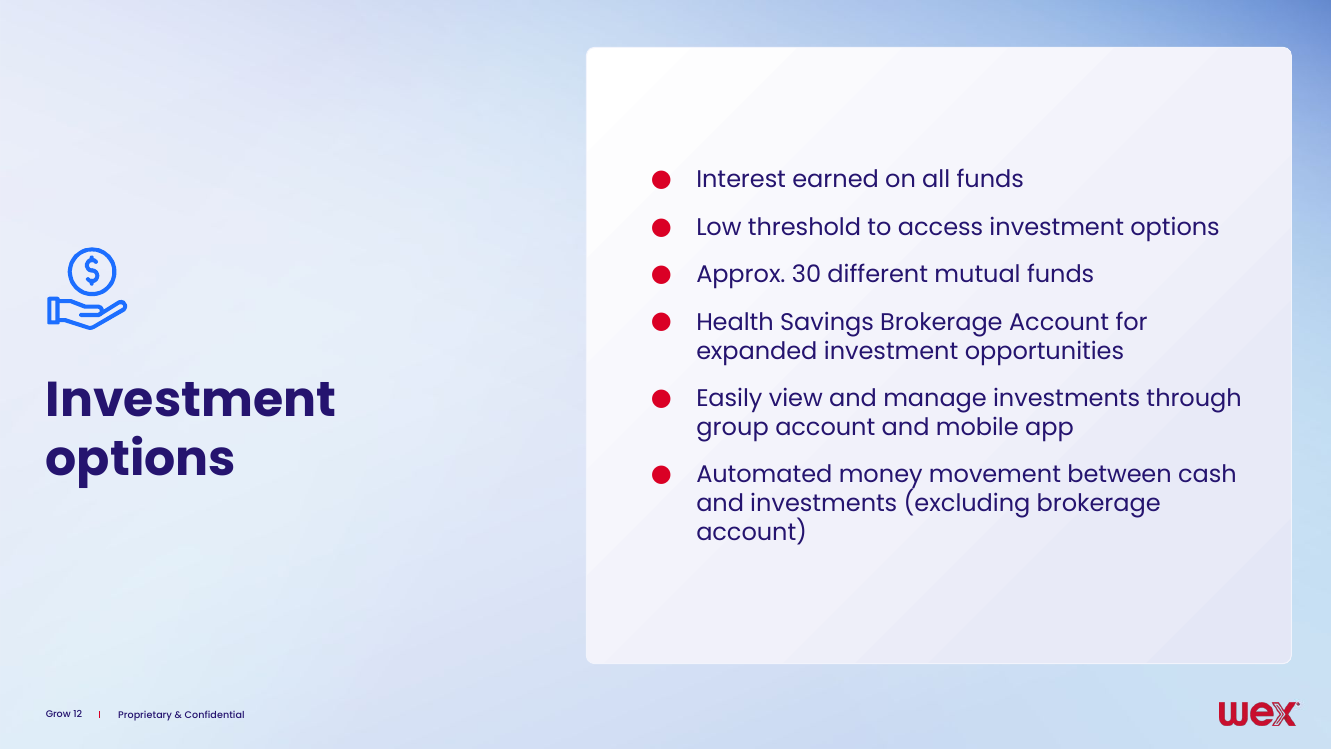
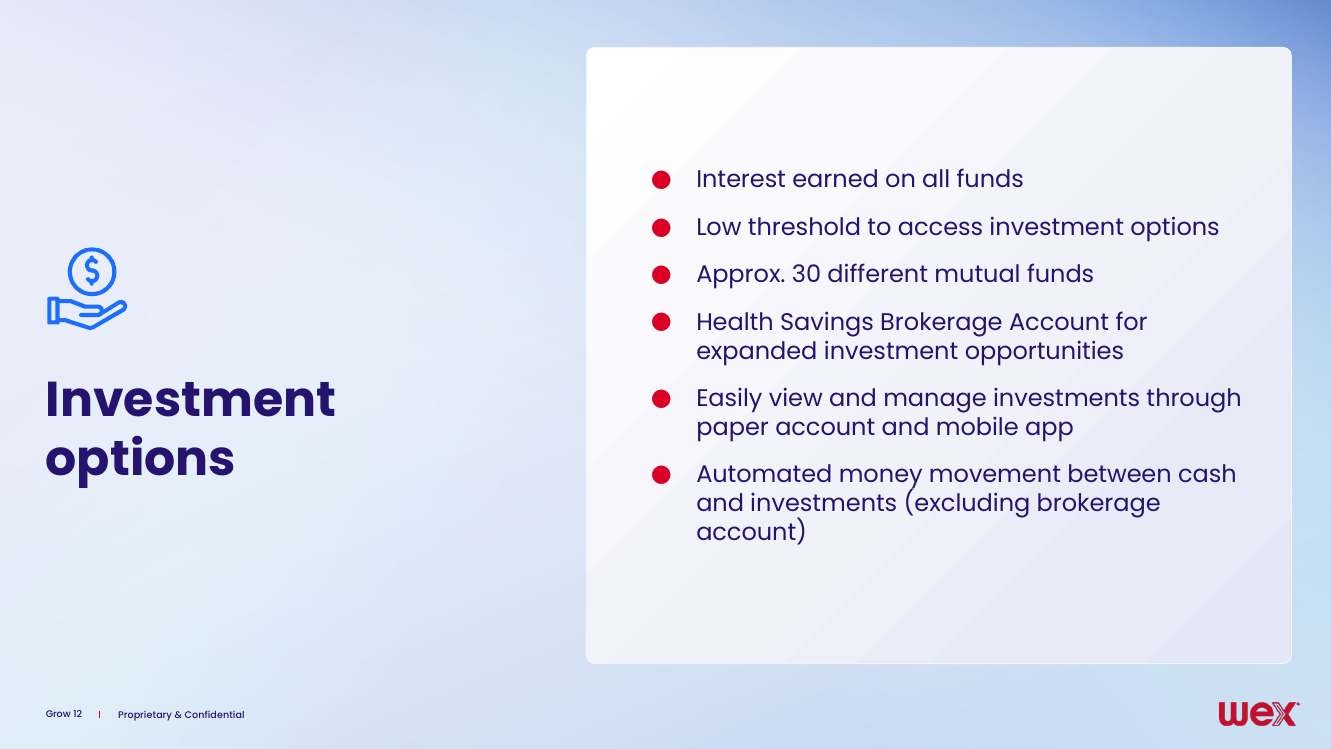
group: group -> paper
